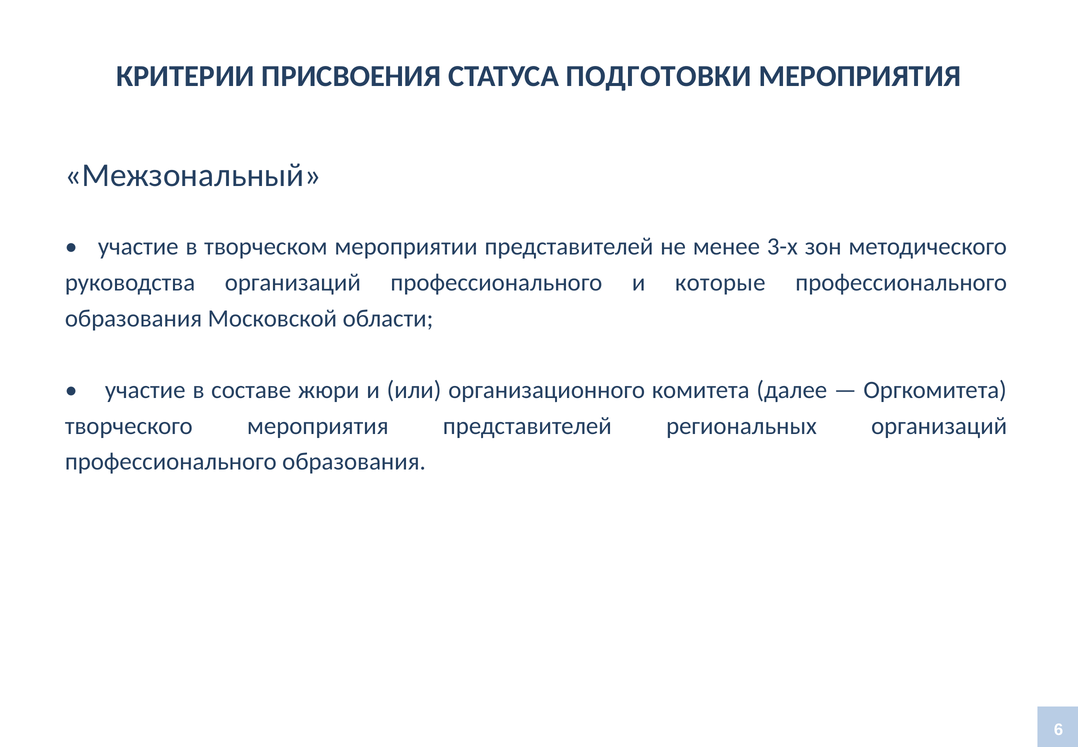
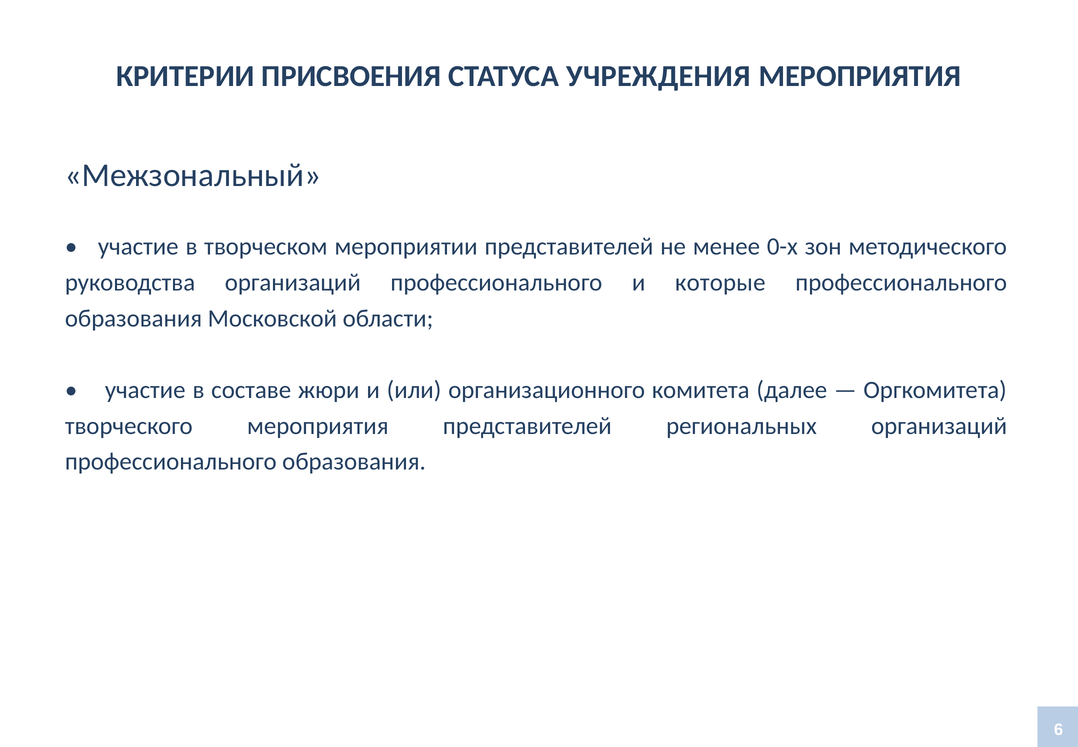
ПОДГОТОВКИ: ПОДГОТОВКИ -> УЧРЕЖДЕНИЯ
3-х: 3-х -> 0-х
